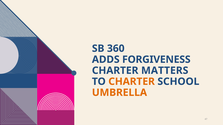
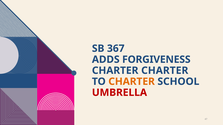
360: 360 -> 367
CHARTER MATTERS: MATTERS -> CHARTER
UMBRELLA colour: orange -> red
